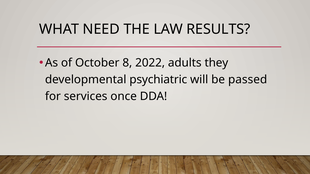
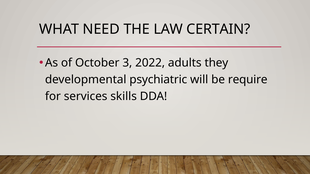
RESULTS: RESULTS -> CERTAIN
8: 8 -> 3
passed: passed -> require
once: once -> skills
